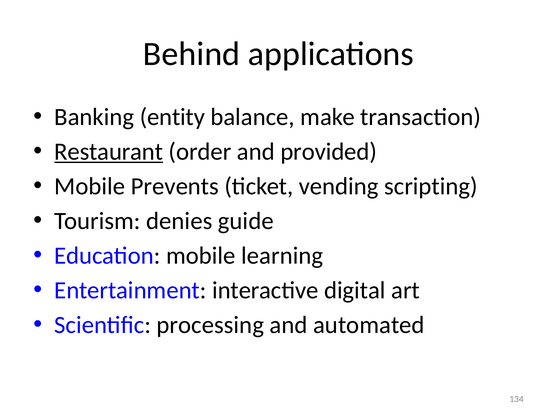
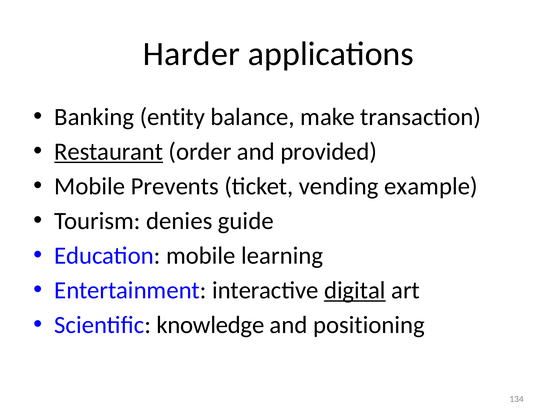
Behind: Behind -> Harder
scripting: scripting -> example
digital underline: none -> present
processing: processing -> knowledge
automated: automated -> positioning
